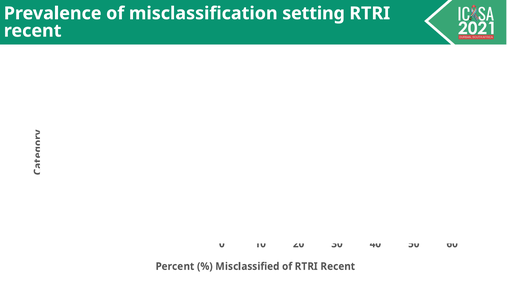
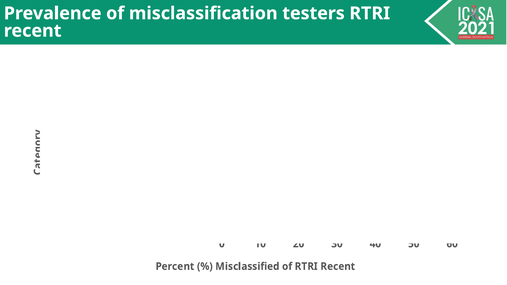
setting: setting -> testers
